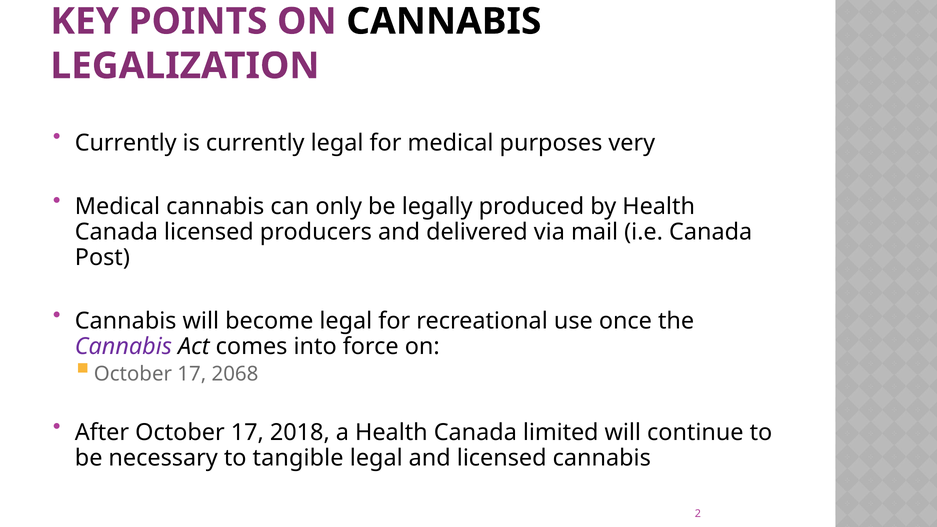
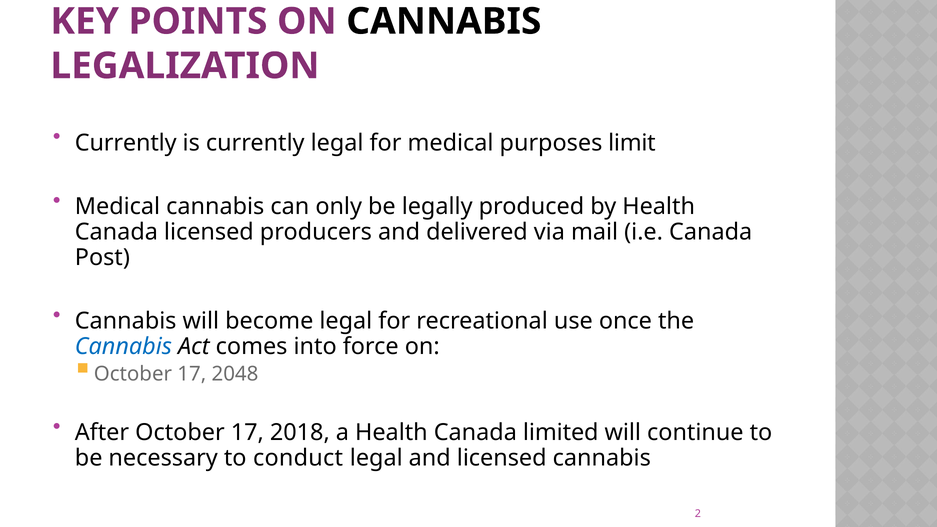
very: very -> limit
Cannabis at (123, 347) colour: purple -> blue
2068: 2068 -> 2048
tangible: tangible -> conduct
